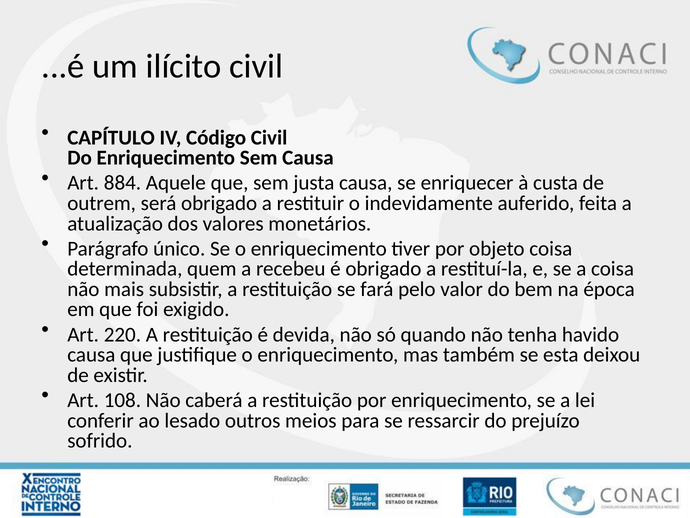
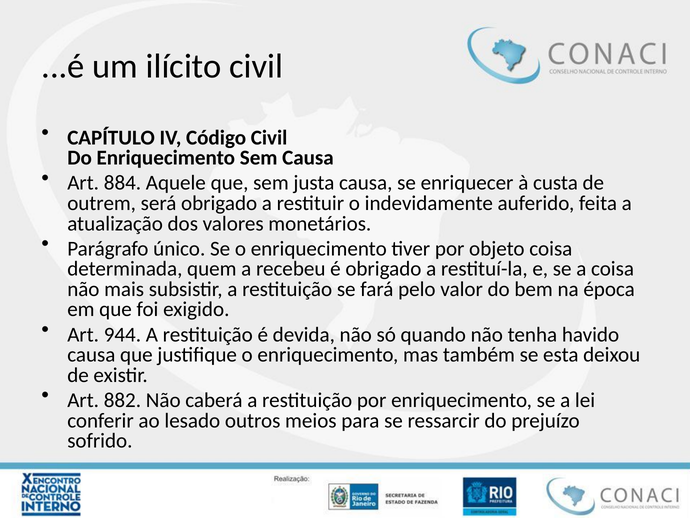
220: 220 -> 944
108: 108 -> 882
